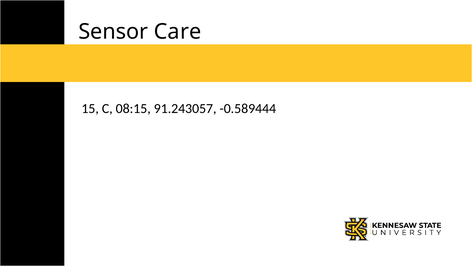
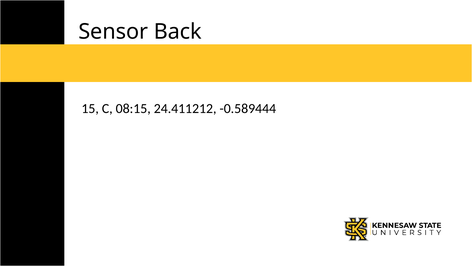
Care: Care -> Back
91.243057: 91.243057 -> 24.411212
